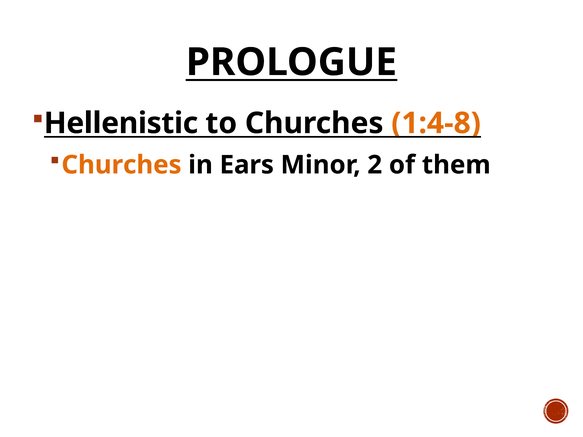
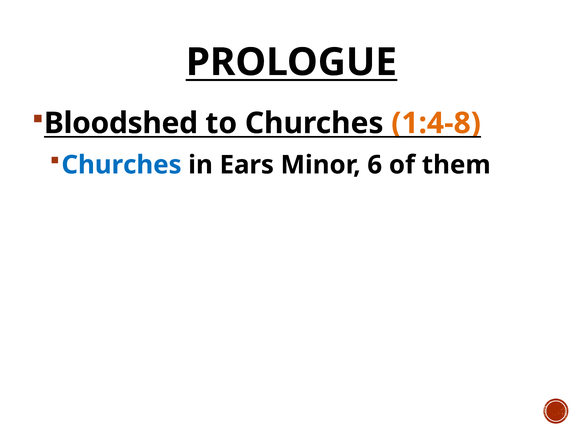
Hellenistic: Hellenistic -> Bloodshed
Churches at (121, 165) colour: orange -> blue
2: 2 -> 6
